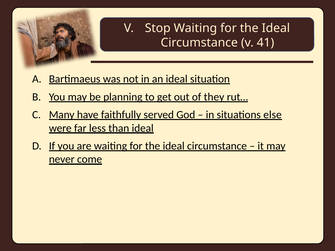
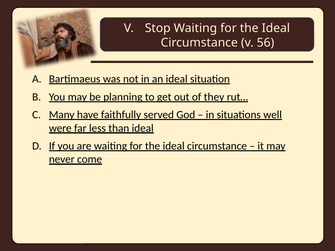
41: 41 -> 56
else: else -> well
